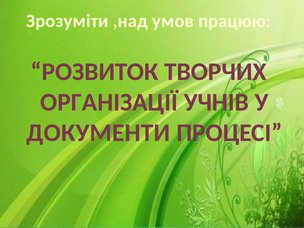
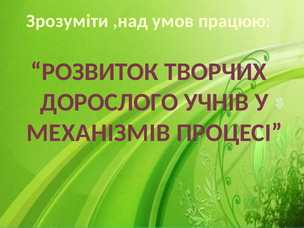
ОРГАНІЗАЦІЇ: ОРГАНІЗАЦІЇ -> ДОРОСЛОГО
ДОКУМЕНТИ: ДОКУМЕНТИ -> МЕХАНІЗМІВ
